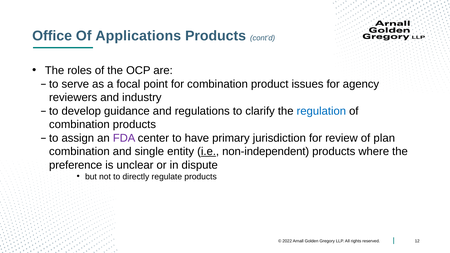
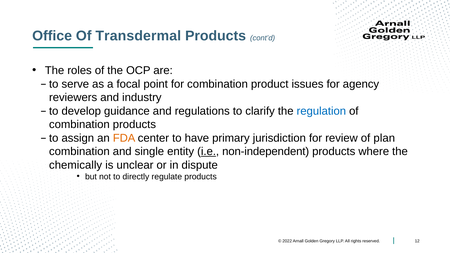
Applications: Applications -> Transdermal
FDA colour: purple -> orange
preference: preference -> chemically
